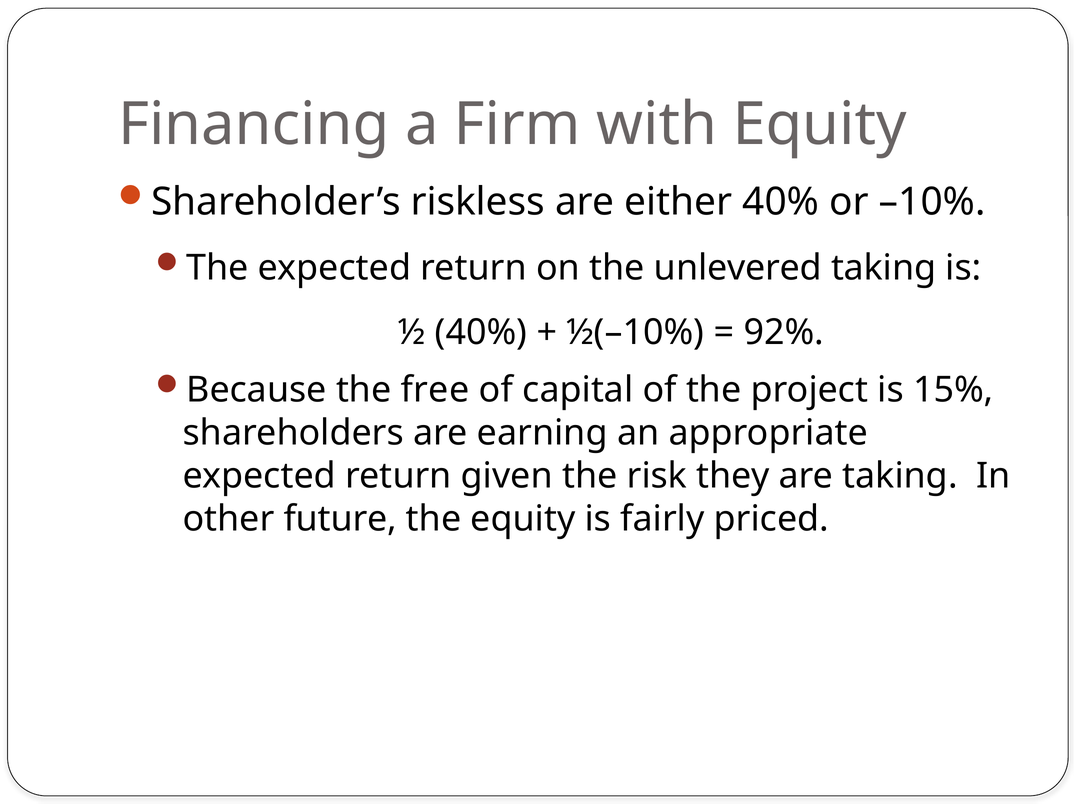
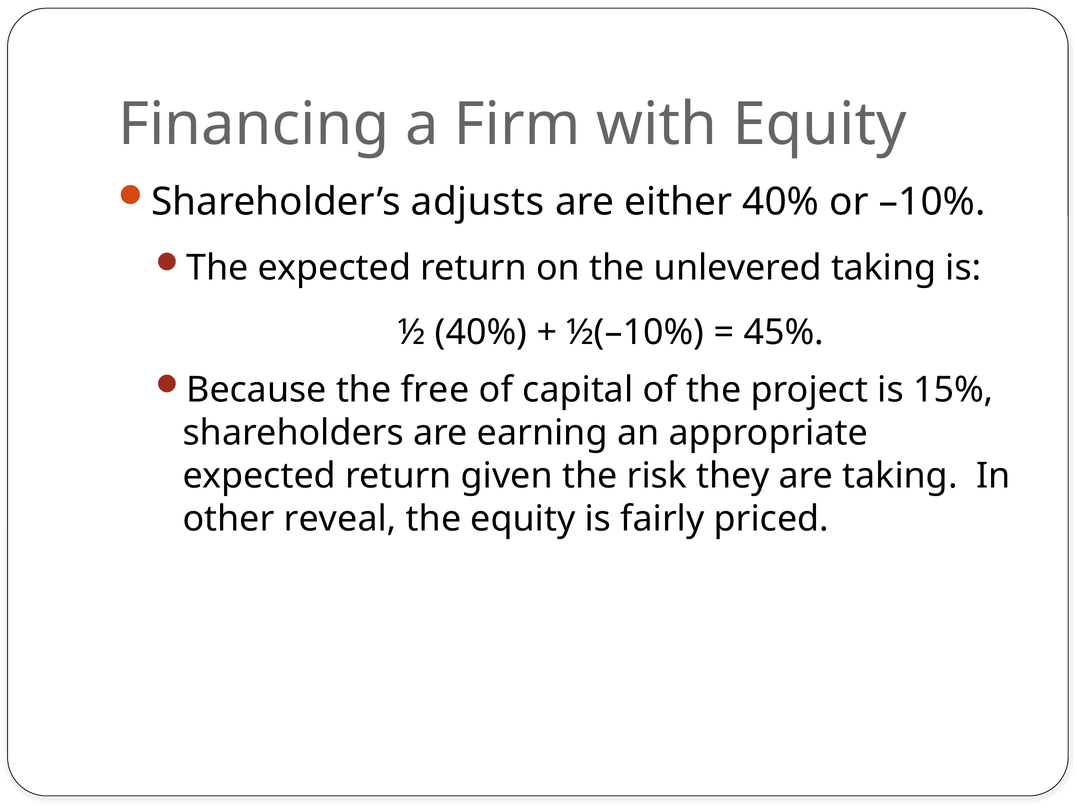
riskless: riskless -> adjusts
92%: 92% -> 45%
future: future -> reveal
